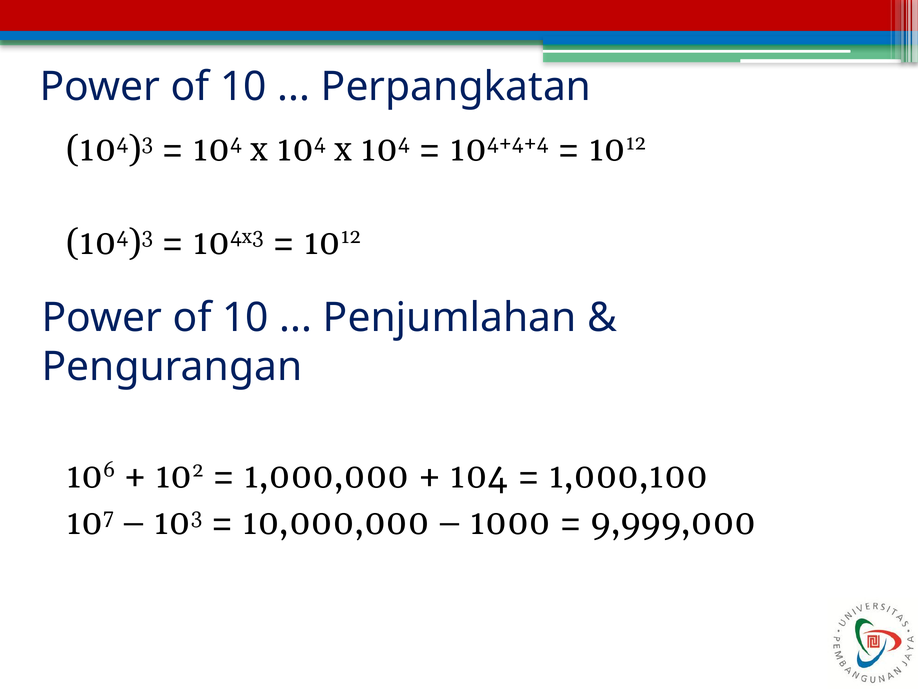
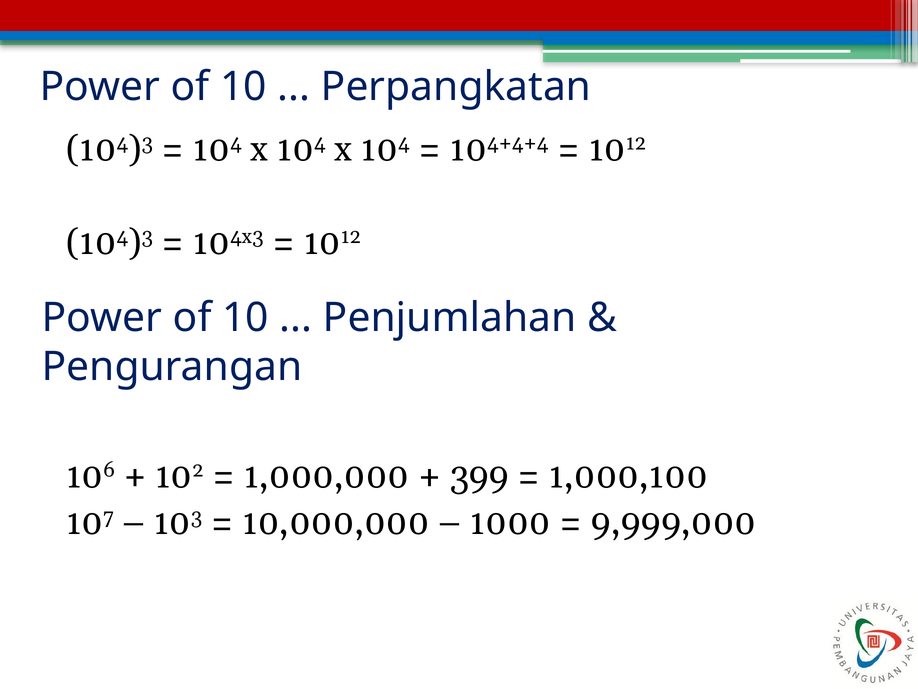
104 at (479, 476): 104 -> 399
